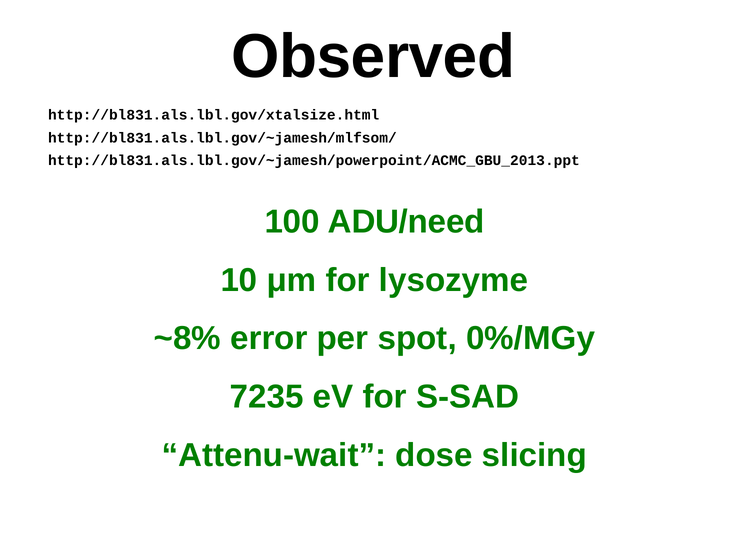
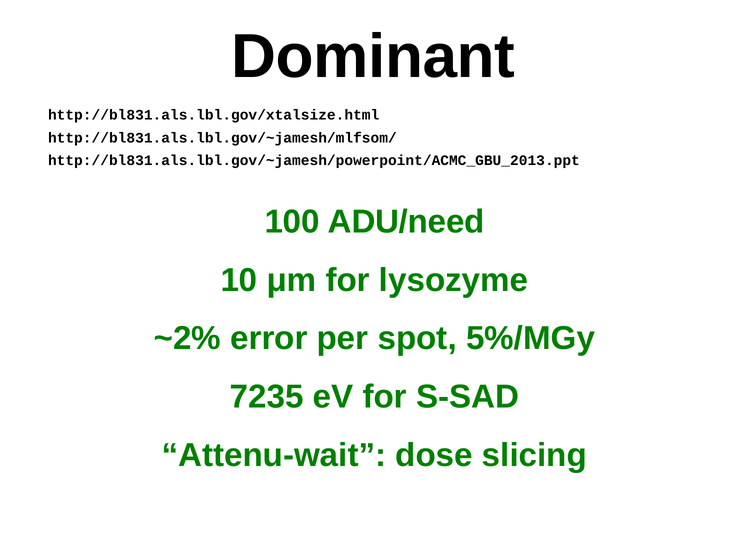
Observed: Observed -> Dominant
~8%: ~8% -> ~2%
0%/MGy: 0%/MGy -> 5%/MGy
